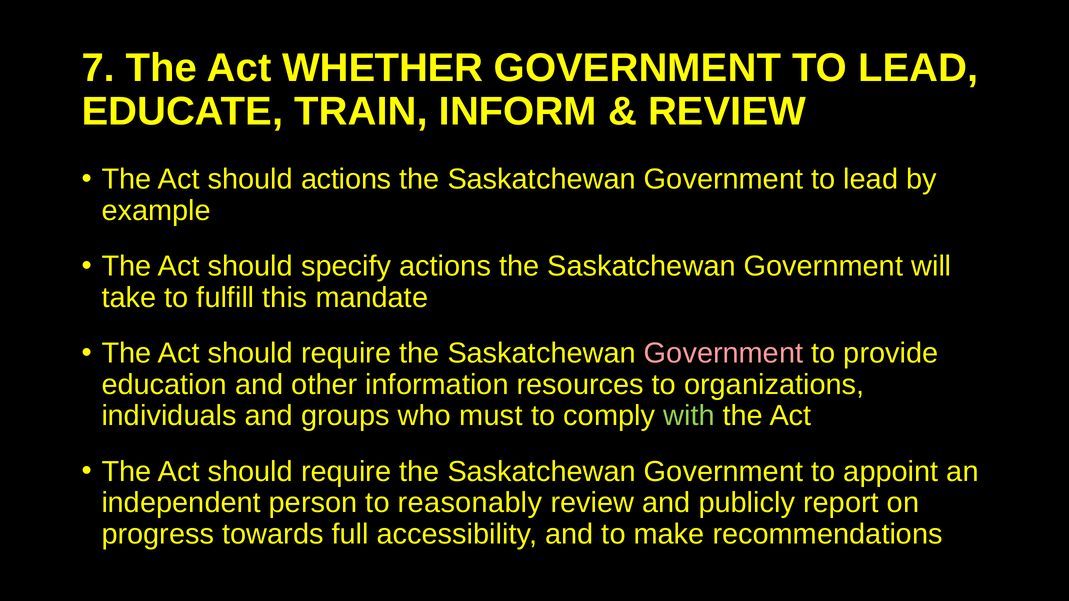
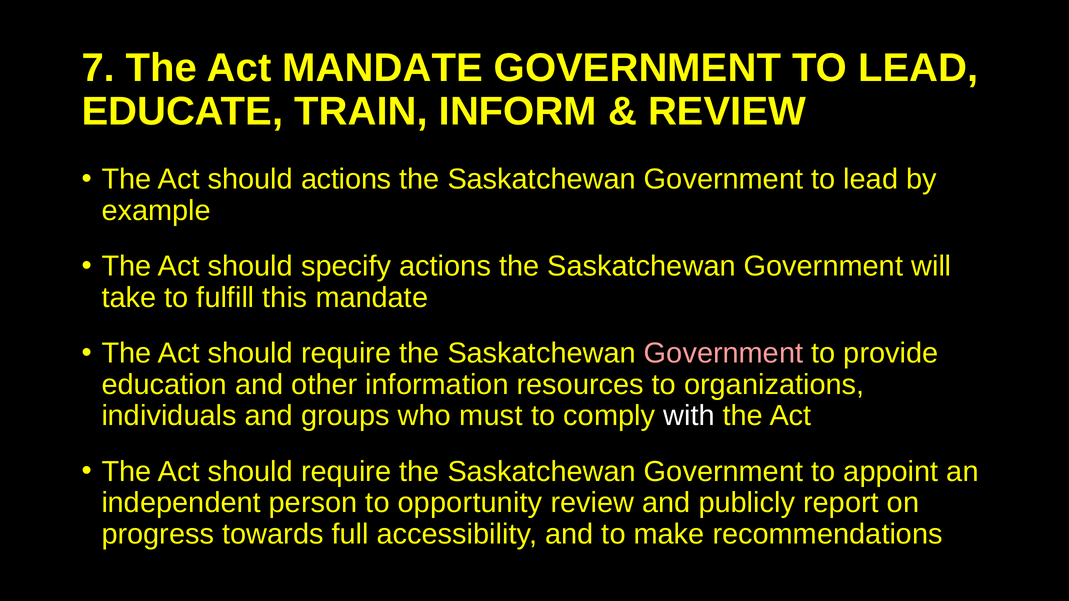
Act WHETHER: WHETHER -> MANDATE
with colour: light green -> white
reasonably: reasonably -> opportunity
